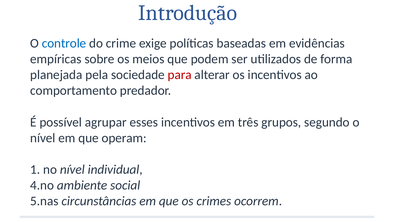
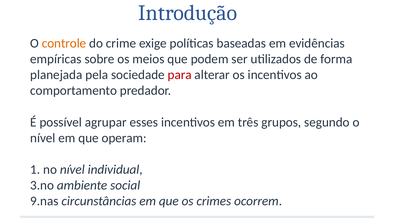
controle colour: blue -> orange
4.no: 4.no -> 3.no
5.nas: 5.nas -> 9.nas
